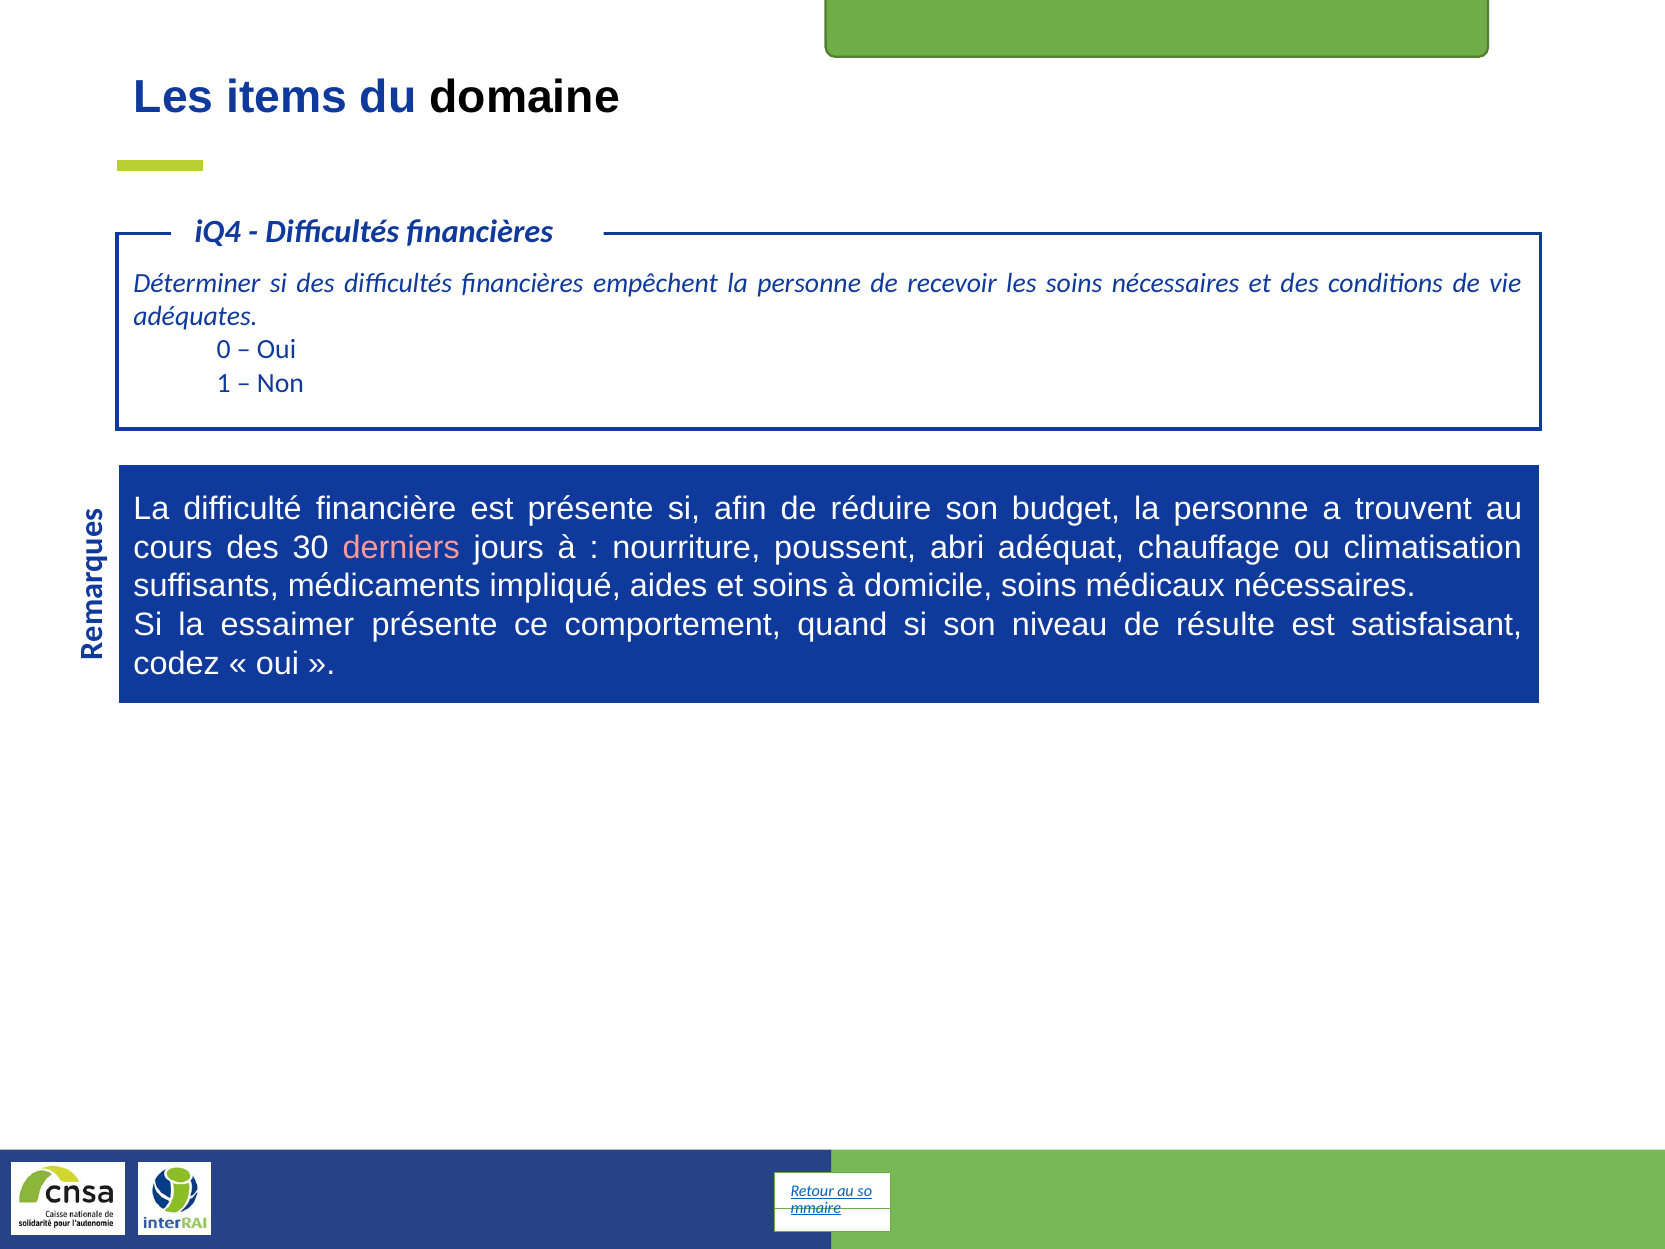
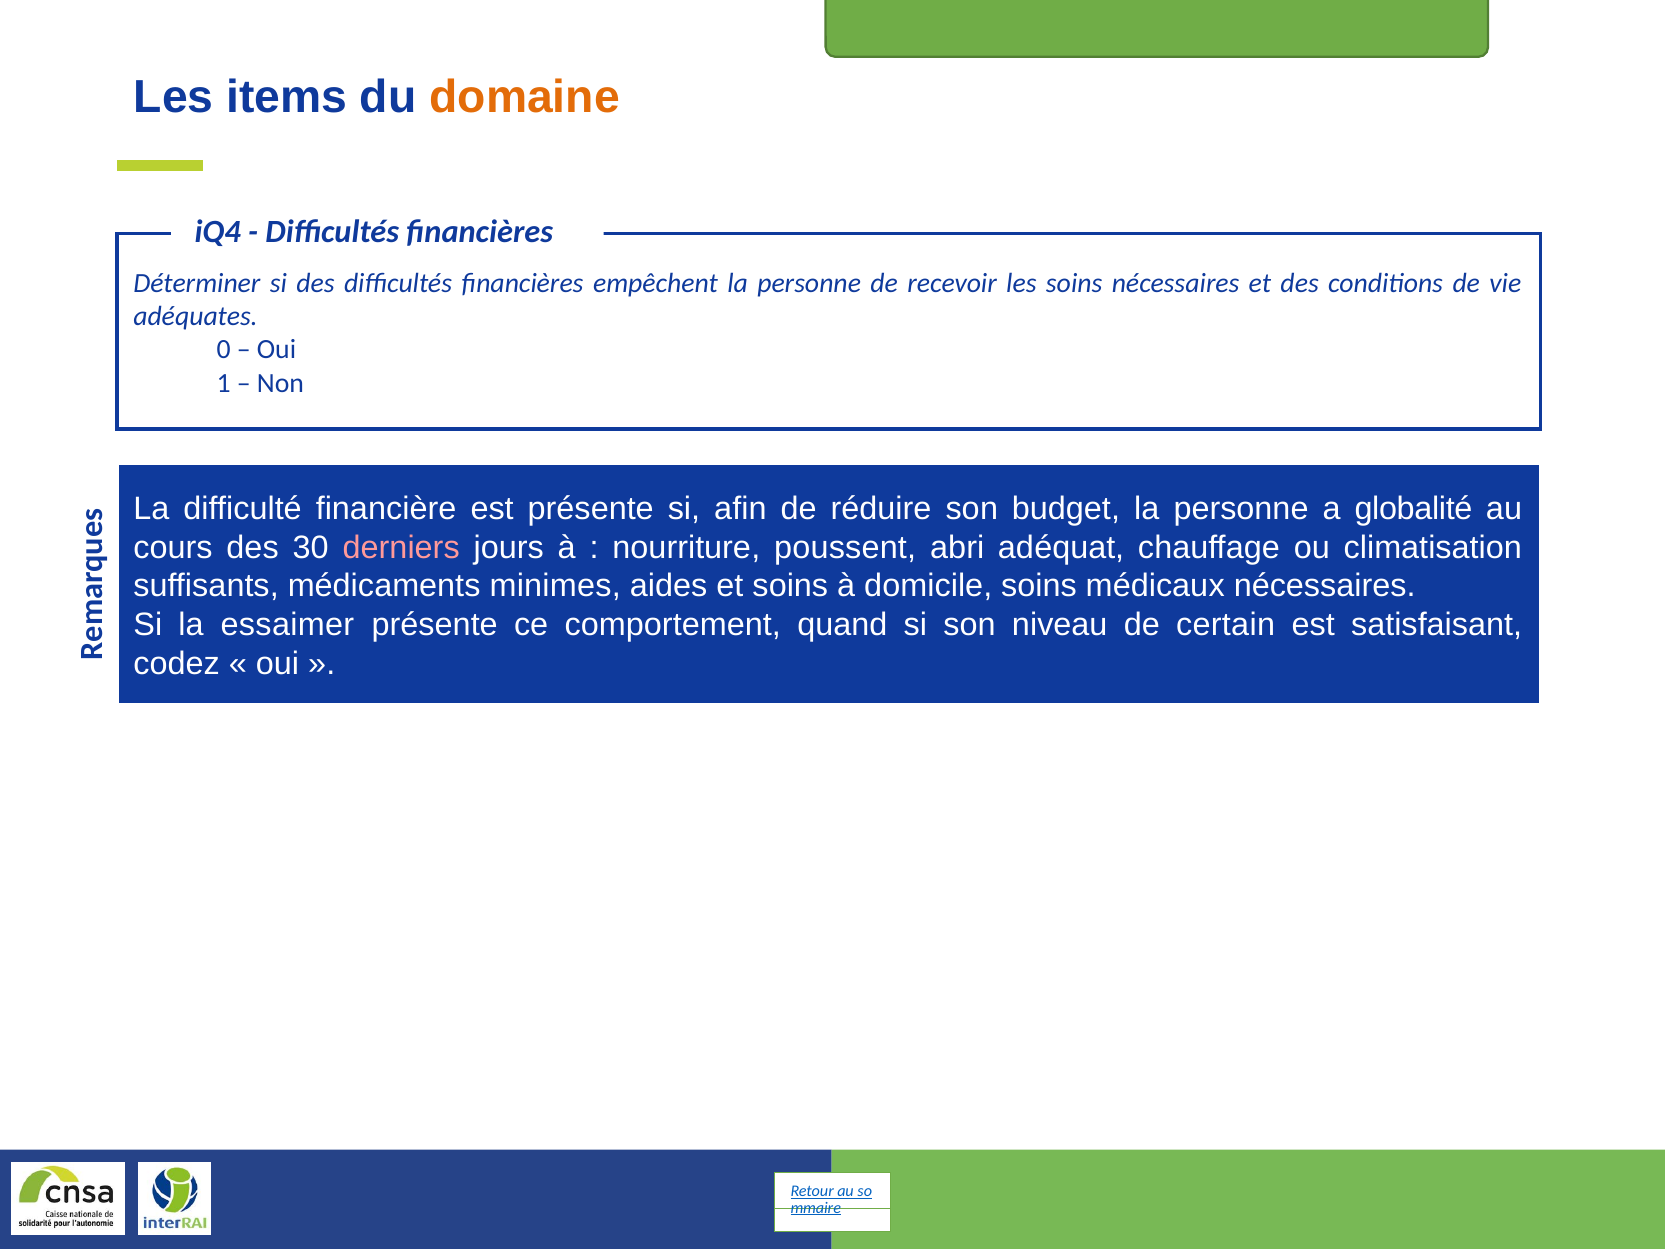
domaine colour: black -> orange
trouvent: trouvent -> globalité
impliqué: impliqué -> minimes
résulte: résulte -> certain
